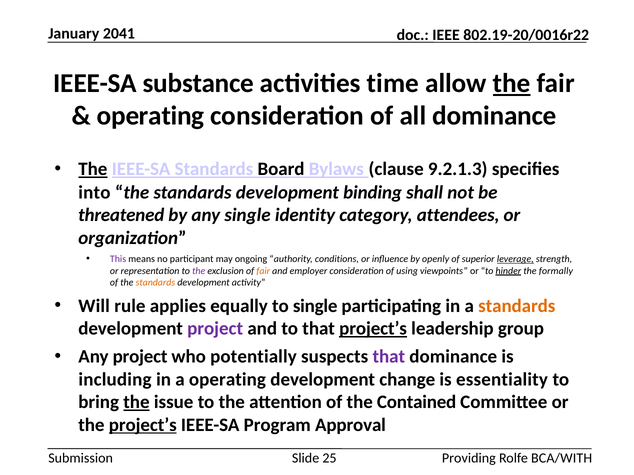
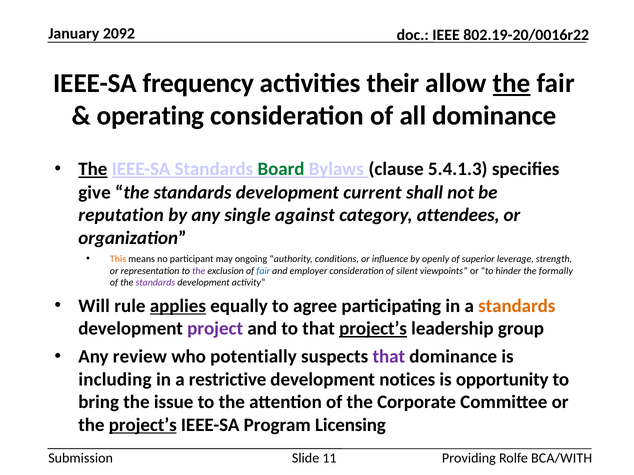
2041: 2041 -> 2092
substance: substance -> frequency
time: time -> their
Board colour: black -> green
9.2.1.3: 9.2.1.3 -> 5.4.1.3
into: into -> give
binding: binding -> current
threatened: threatened -> reputation
identity: identity -> against
This colour: purple -> orange
leverage underline: present -> none
fair at (263, 271) colour: orange -> blue
using: using -> silent
hinder underline: present -> none
standards at (155, 283) colour: orange -> purple
applies underline: none -> present
to single: single -> agree
Any project: project -> review
a operating: operating -> restrictive
change: change -> notices
essentiality: essentiality -> opportunity
the at (136, 403) underline: present -> none
Contained: Contained -> Corporate
Approval: Approval -> Licensing
25: 25 -> 11
